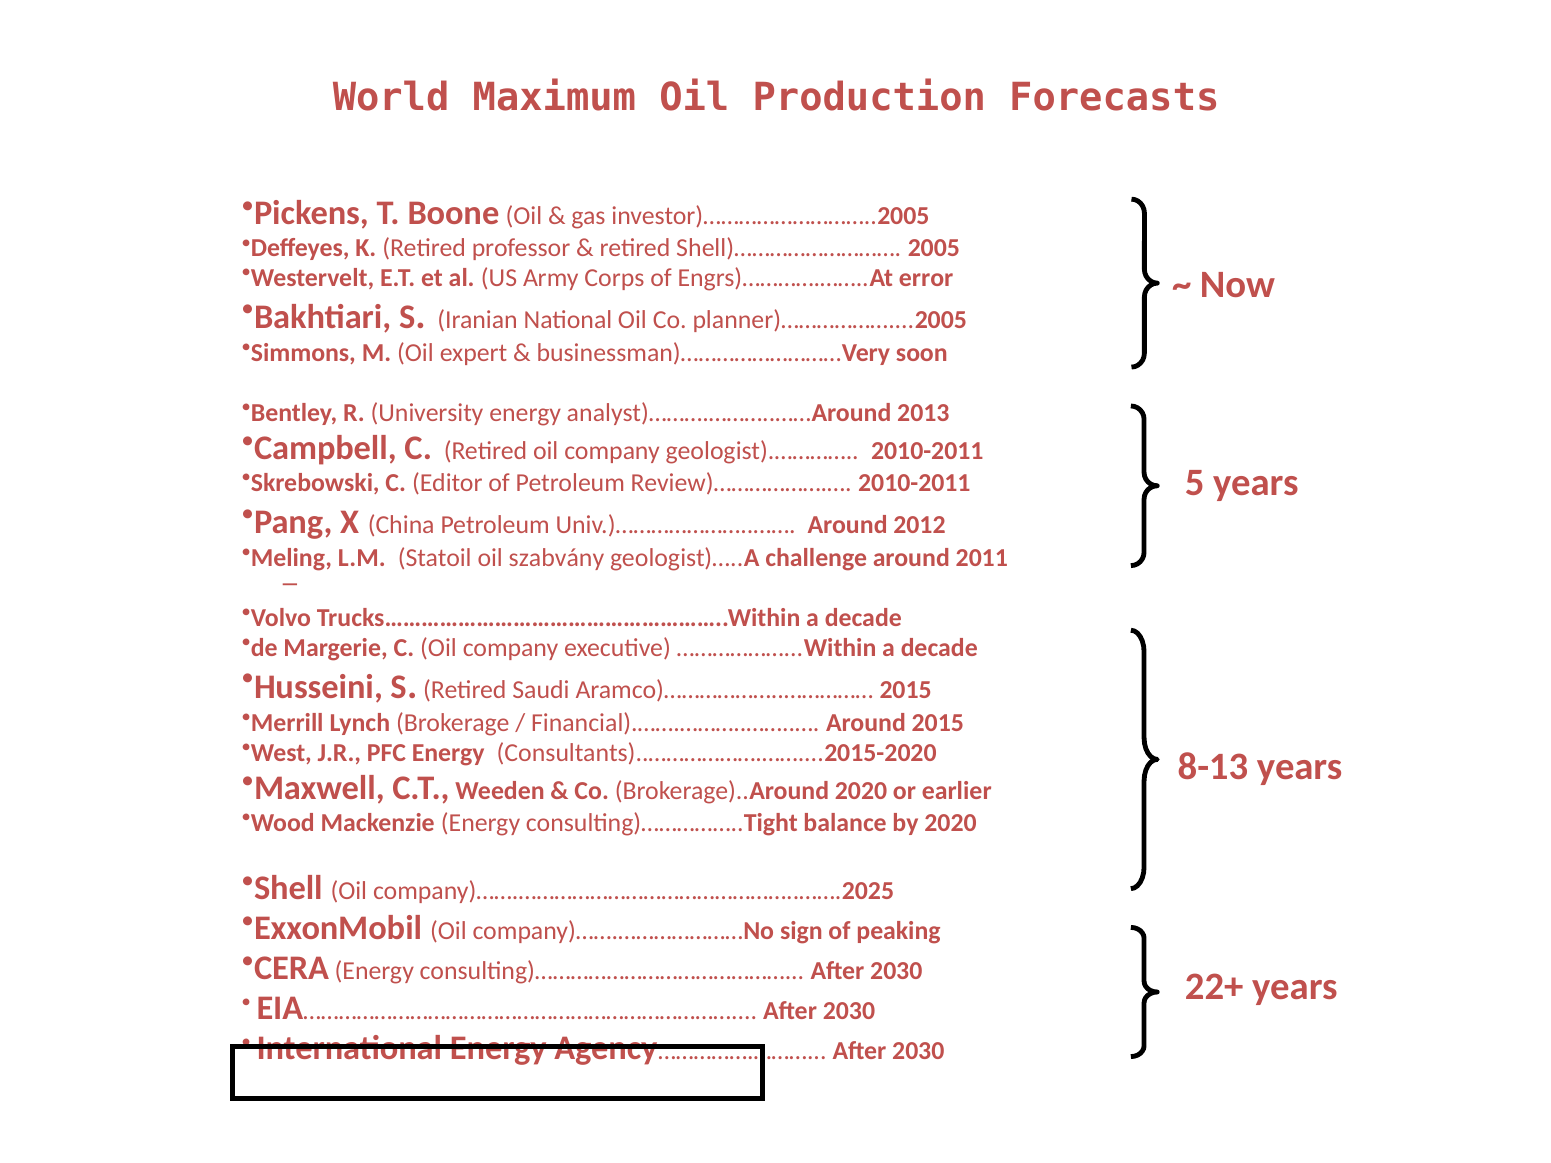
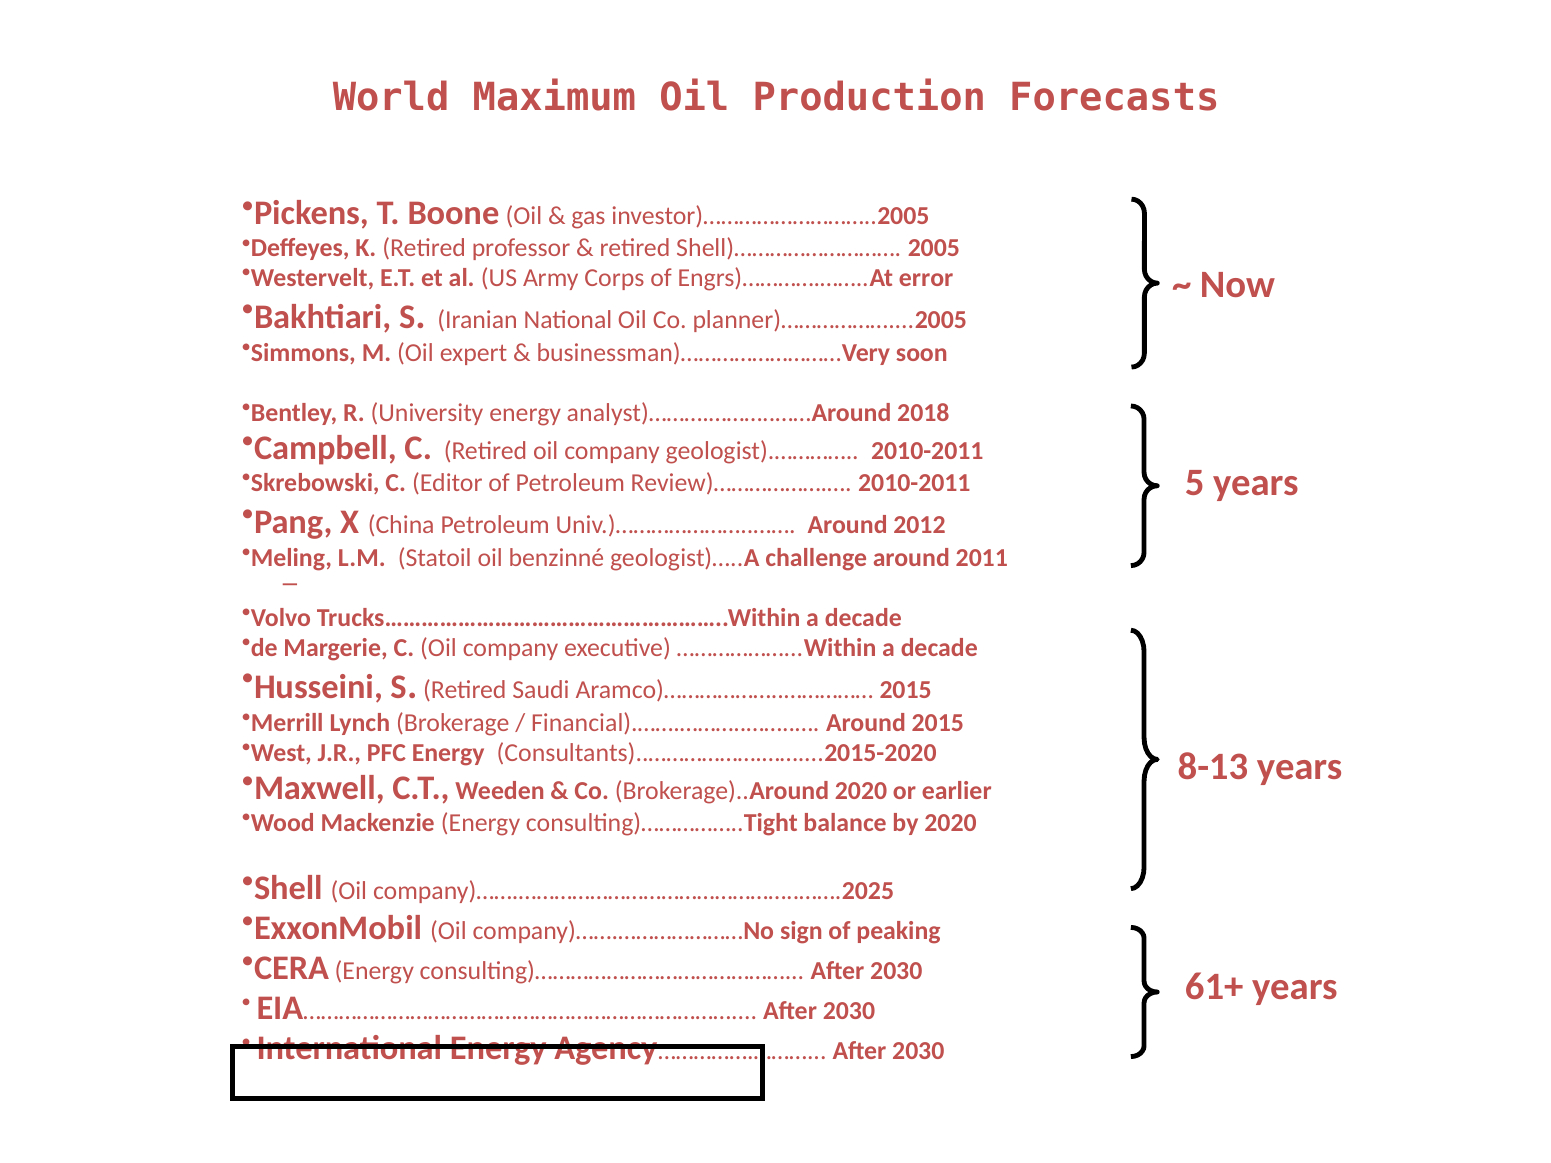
2013: 2013 -> 2018
szabvány: szabvány -> benzinné
22+: 22+ -> 61+
